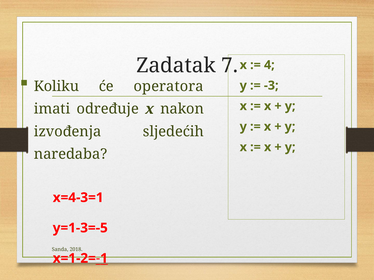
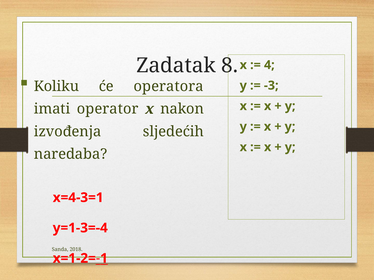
7: 7 -> 8
određuje: određuje -> operator
y=1-3=-5: y=1-3=-5 -> y=1-3=-4
